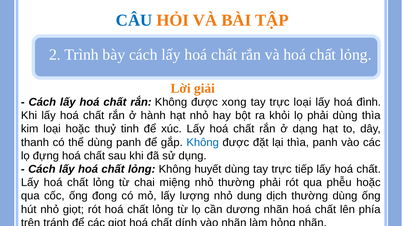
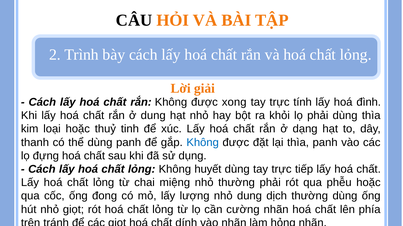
CÂU colour: blue -> black
trực loại: loại -> tính
ở hành: hành -> dung
dương: dương -> cường
